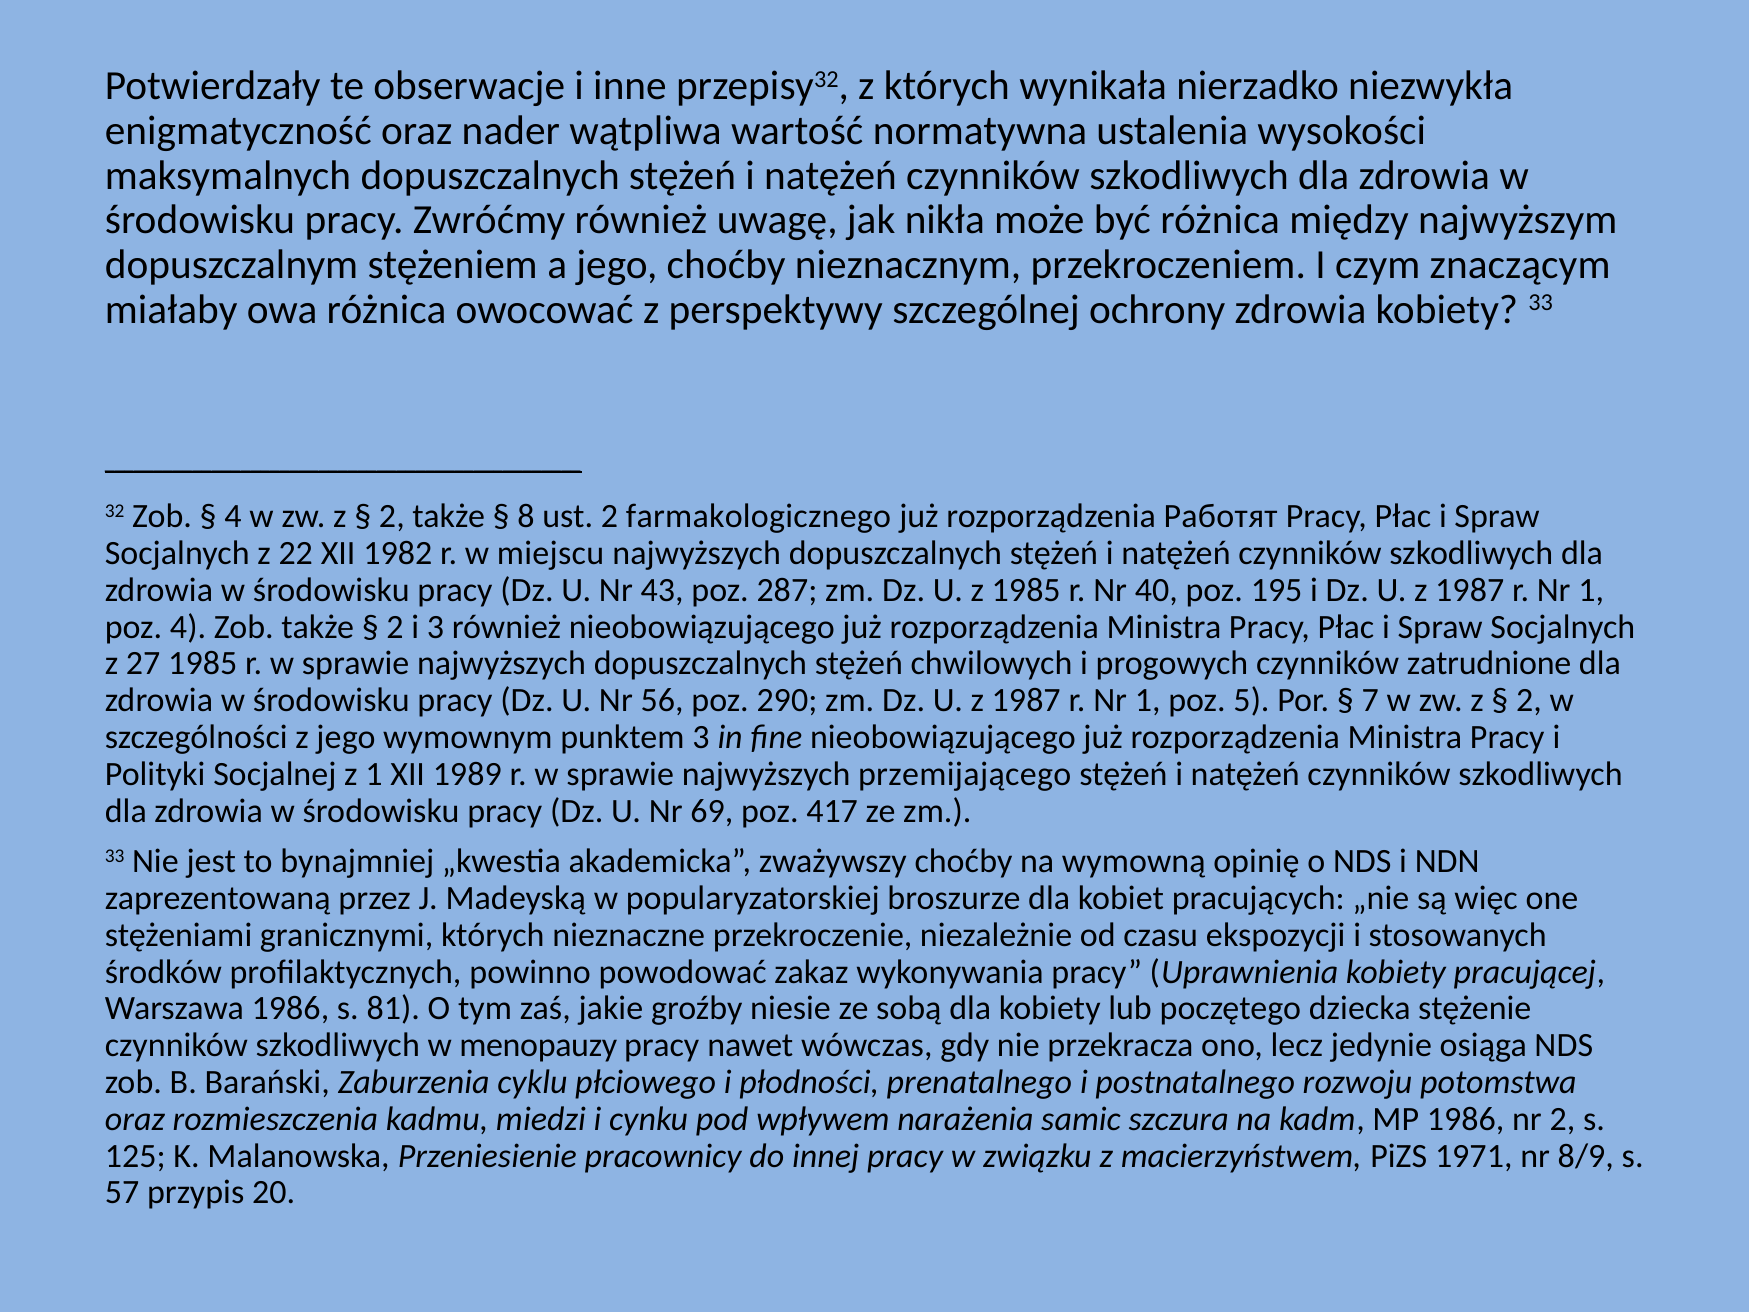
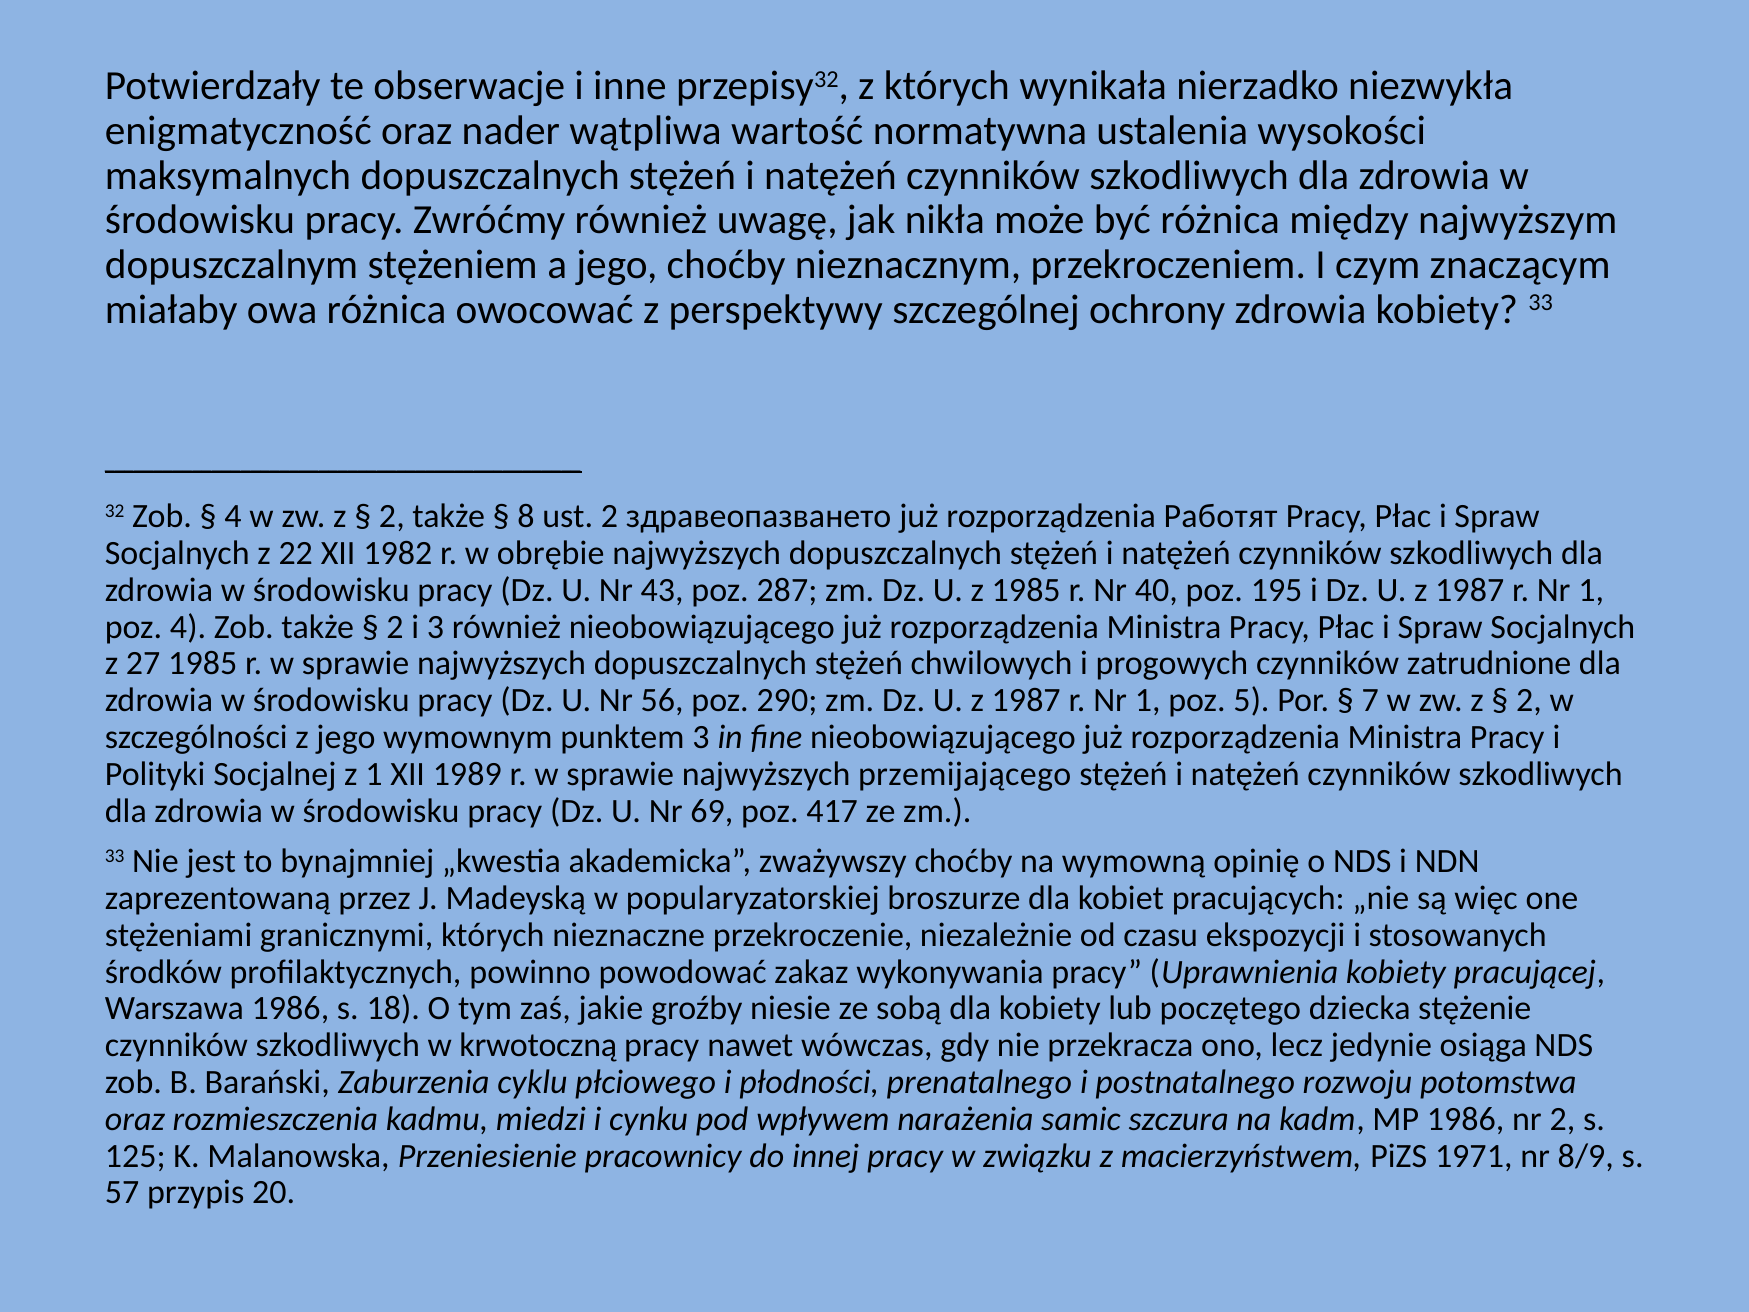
farmakologicznego: farmakologicznego -> здравеопазването
miejscu: miejscu -> obrębie
81: 81 -> 18
menopauzy: menopauzy -> krwotoczną
